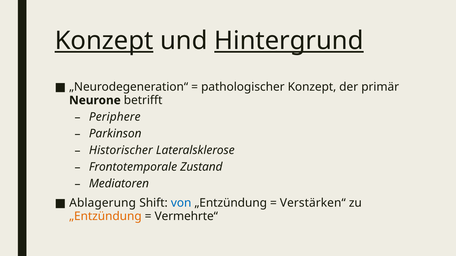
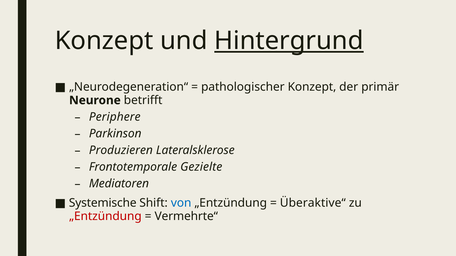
Konzept at (104, 41) underline: present -> none
Historischer: Historischer -> Produzieren
Zustand: Zustand -> Gezielte
Ablagerung: Ablagerung -> Systemische
Verstärken“: Verstärken“ -> Überaktive“
„Entzündung at (105, 217) colour: orange -> red
